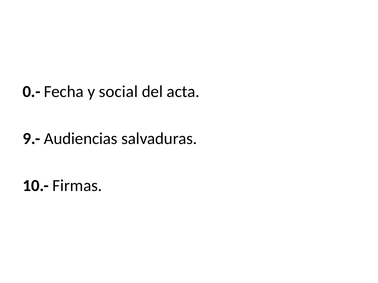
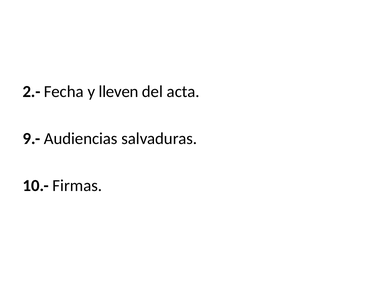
0.-: 0.- -> 2.-
social: social -> lleven
